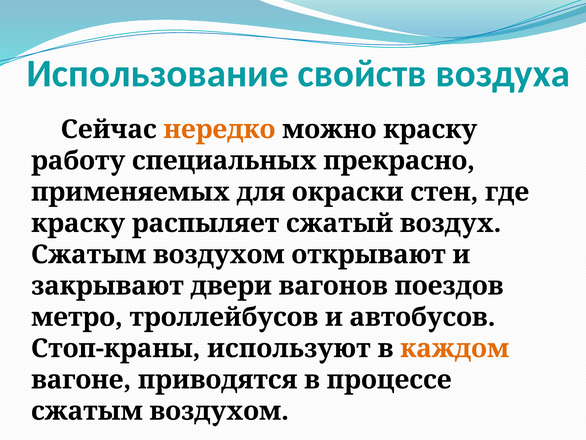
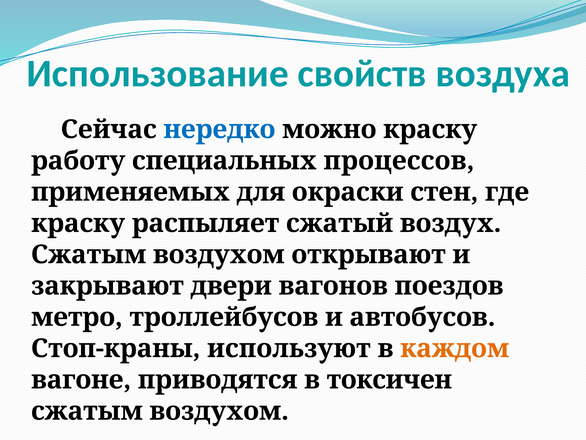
нередко colour: orange -> blue
прекрасно: прекрасно -> процессов
процессе: процессе -> токсичен
